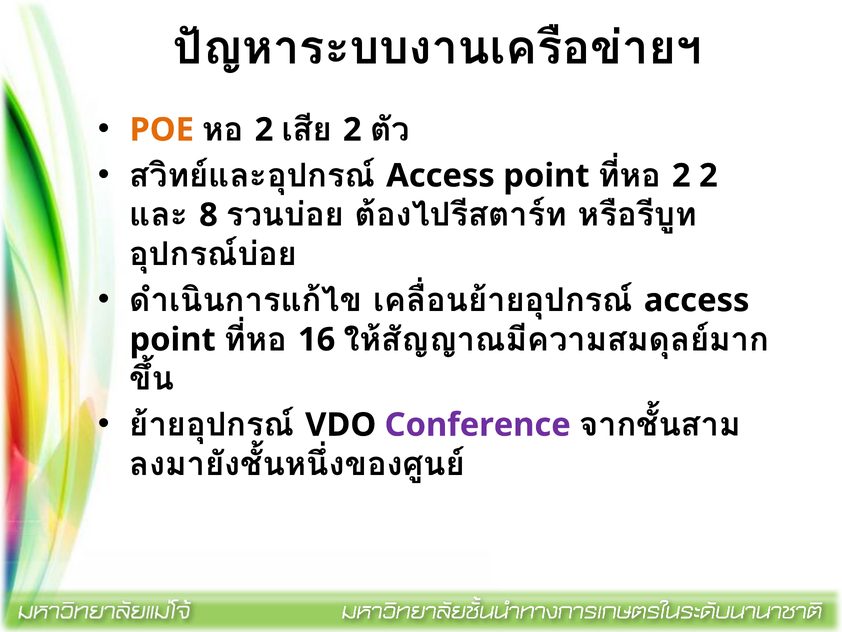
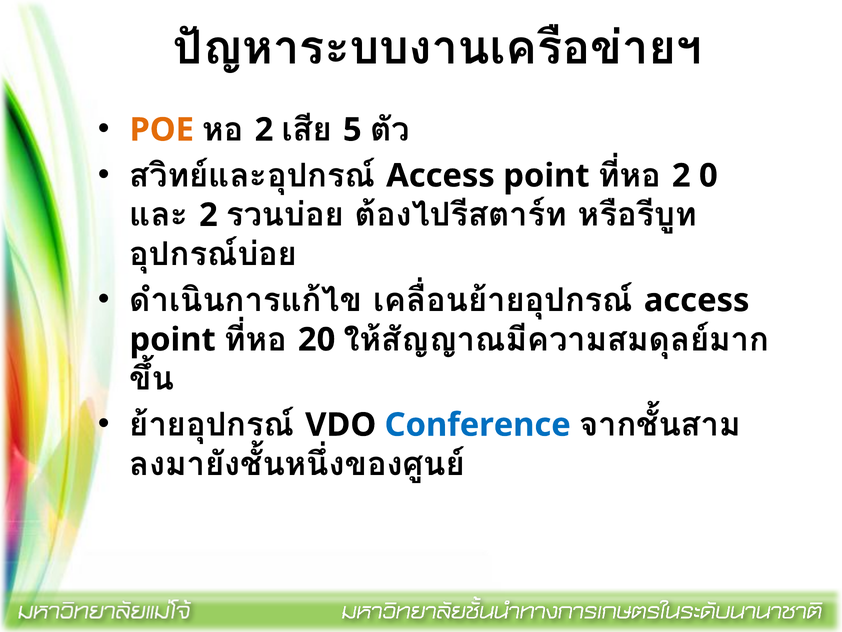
2 at (352, 130): 2 -> 5
2 2: 2 -> 0
8 at (208, 215): 8 -> 2
16: 16 -> 20
Conference colour: purple -> blue
